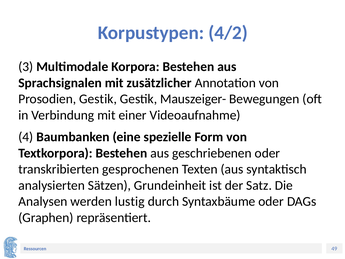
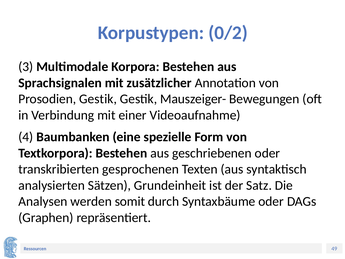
4/2: 4/2 -> 0/2
lustig: lustig -> somit
